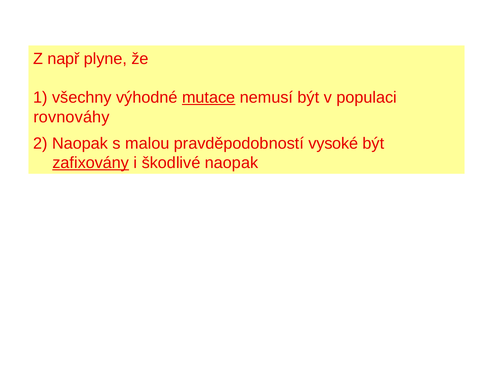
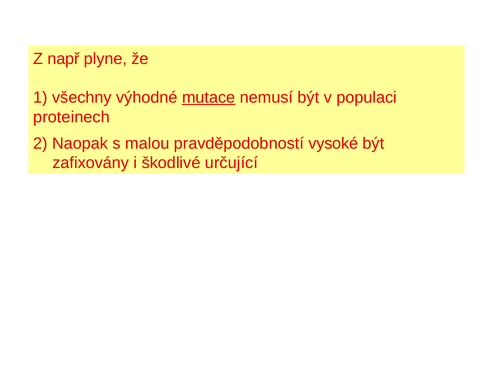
rovnováhy: rovnováhy -> proteinech
zafixovány underline: present -> none
škodlivé naopak: naopak -> určující
